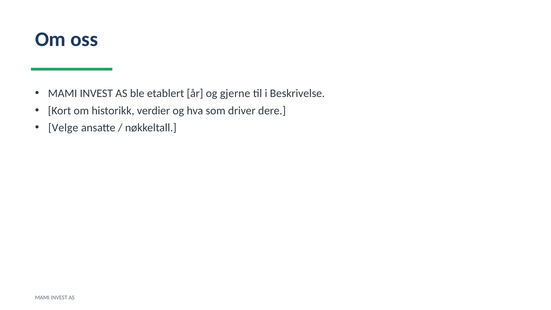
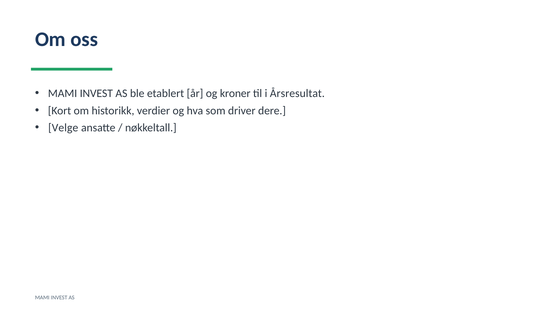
gjerne: gjerne -> kroner
Beskrivelse: Beskrivelse -> Årsresultat
